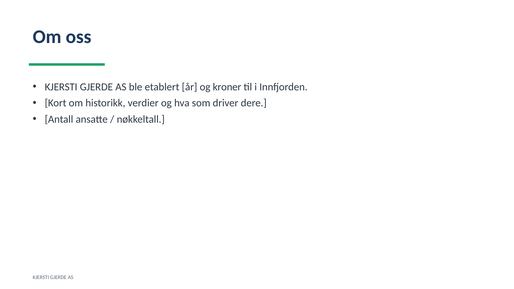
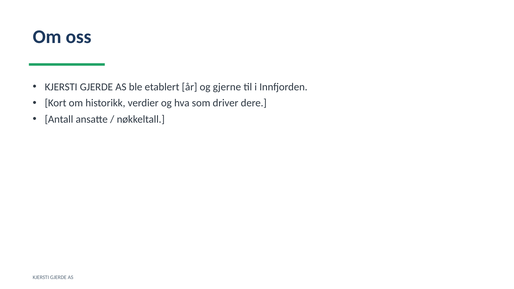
kroner: kroner -> gjerne
